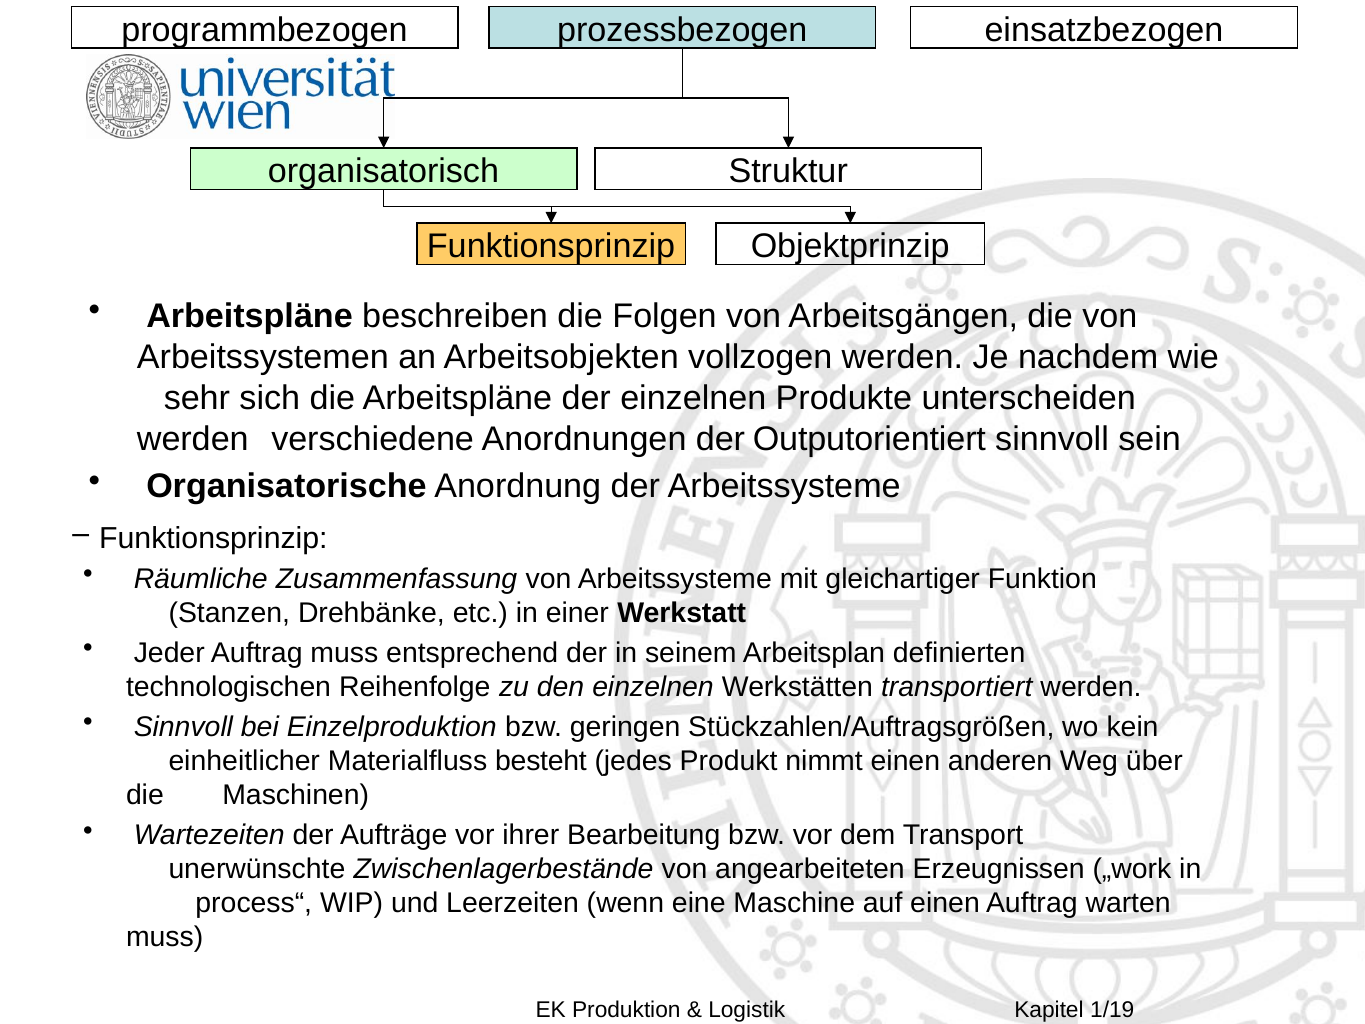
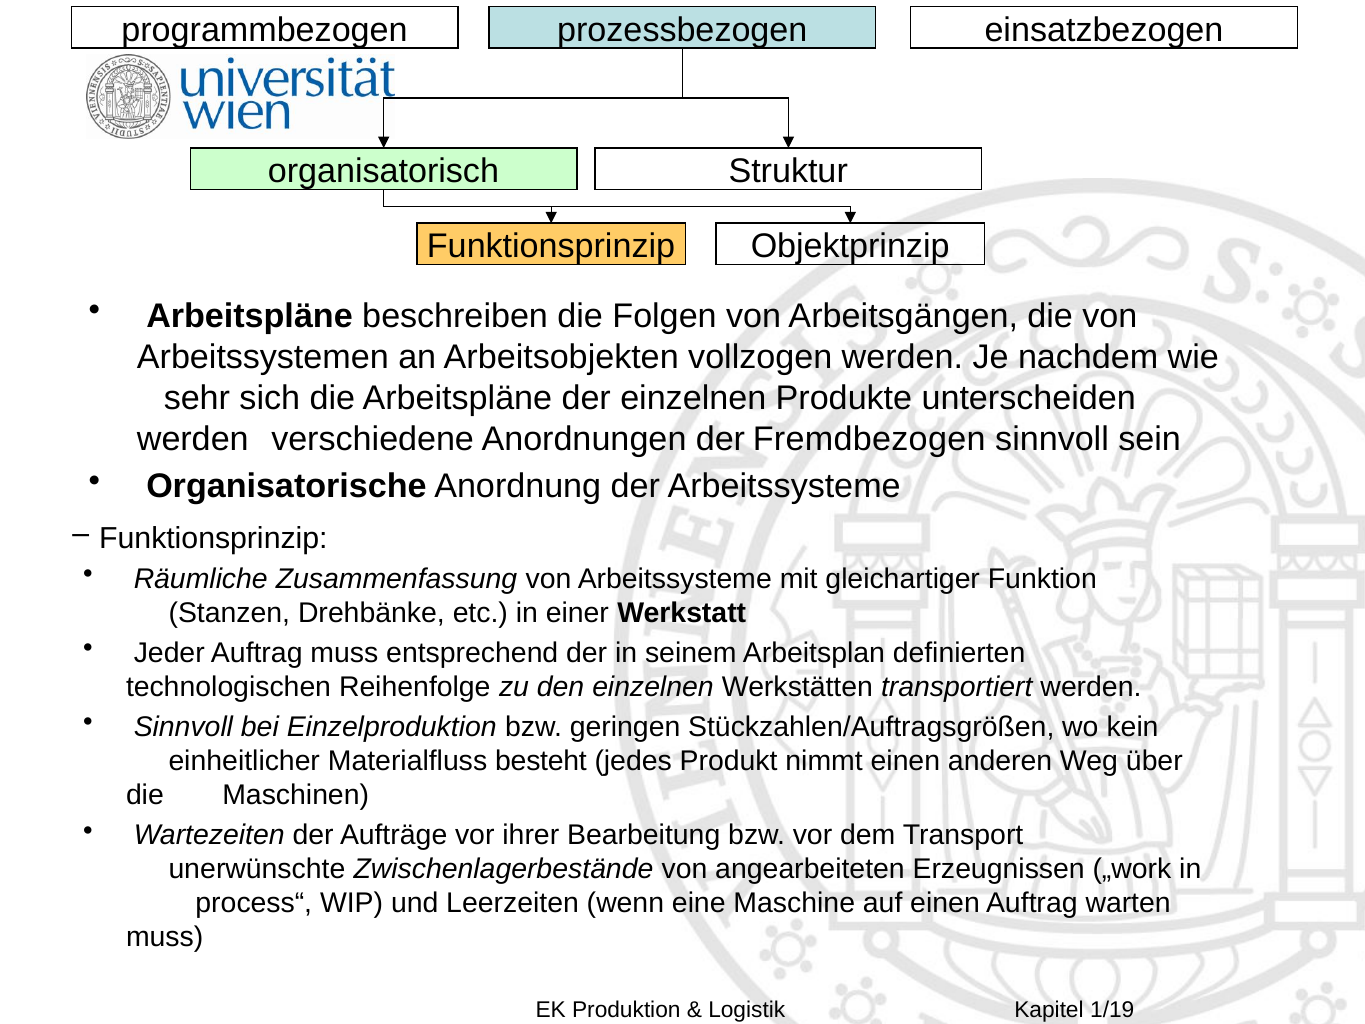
Outputorientiert: Outputorientiert -> Fremdbezogen
